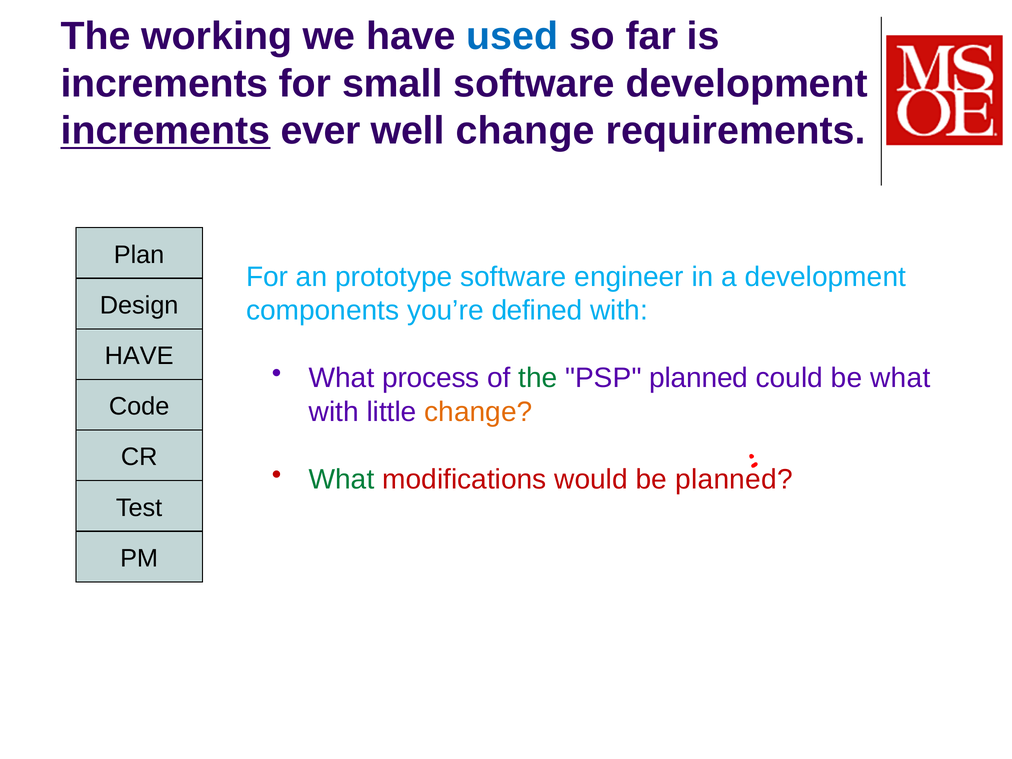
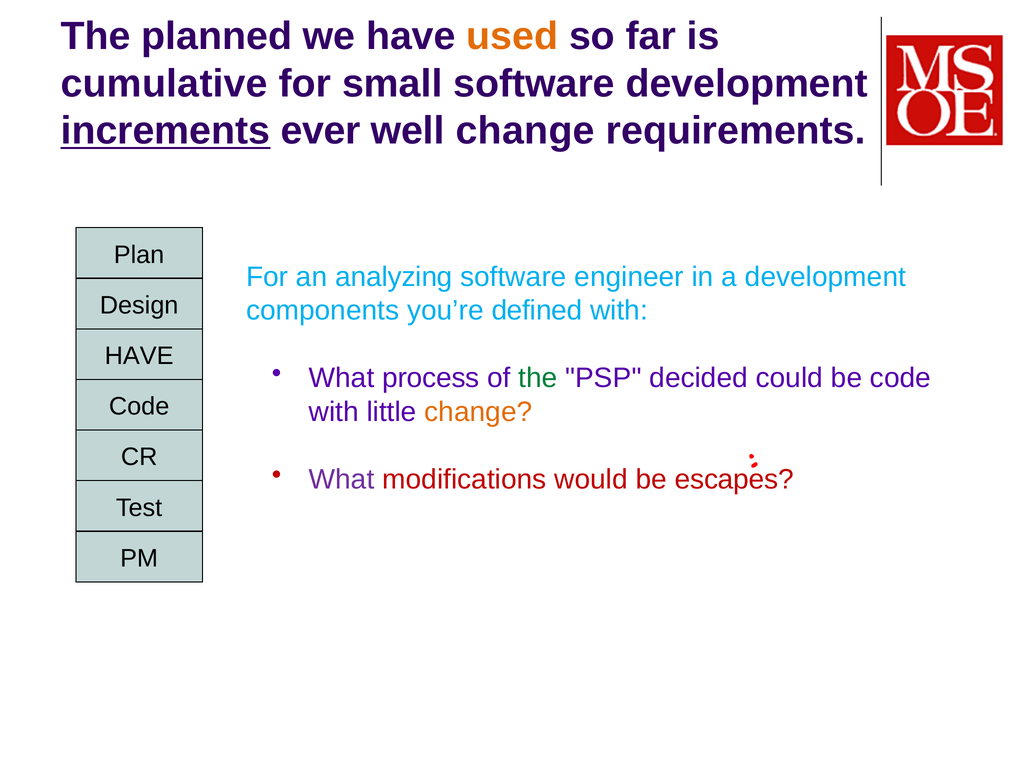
working: working -> planned
used colour: blue -> orange
increments at (164, 84): increments -> cumulative
prototype: prototype -> analyzing
PSP planned: planned -> decided
be what: what -> code
What at (342, 479) colour: green -> purple
be planned: planned -> escapes
